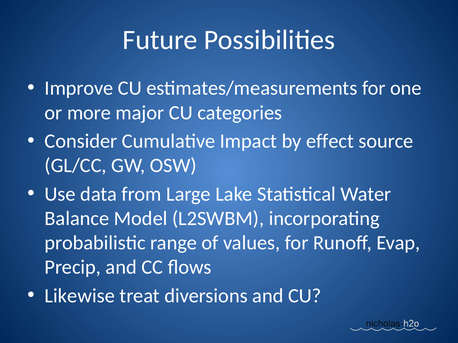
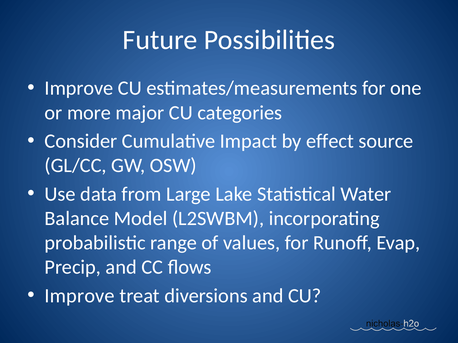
Likewise at (80, 296): Likewise -> Improve
